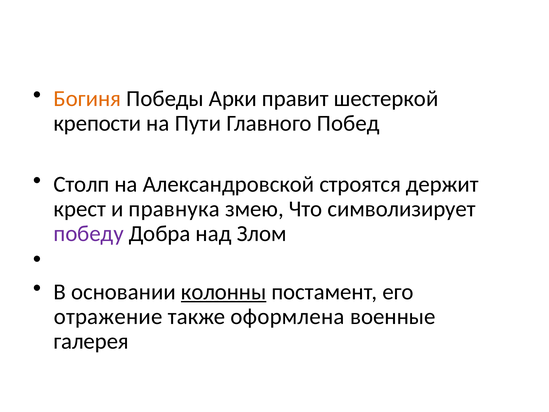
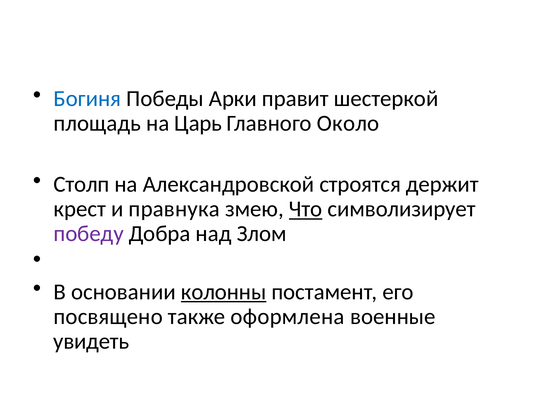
Богиня colour: orange -> blue
крепости: крепости -> площадь
Пути: Пути -> Царь
Побед: Побед -> Около
Что underline: none -> present
отражение: отражение -> посвящено
галерея: галерея -> увидеть
